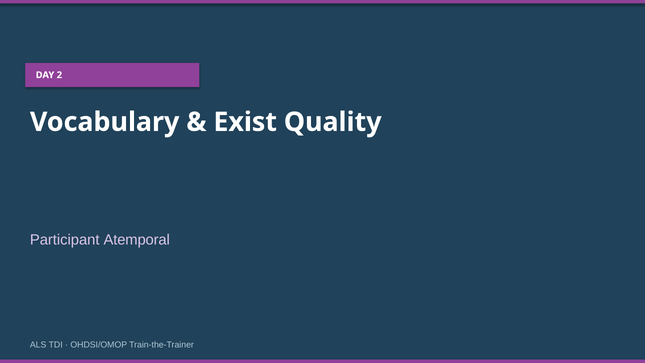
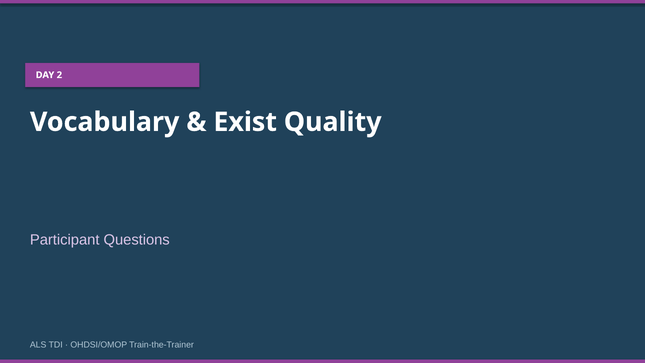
Atemporal: Atemporal -> Questions
